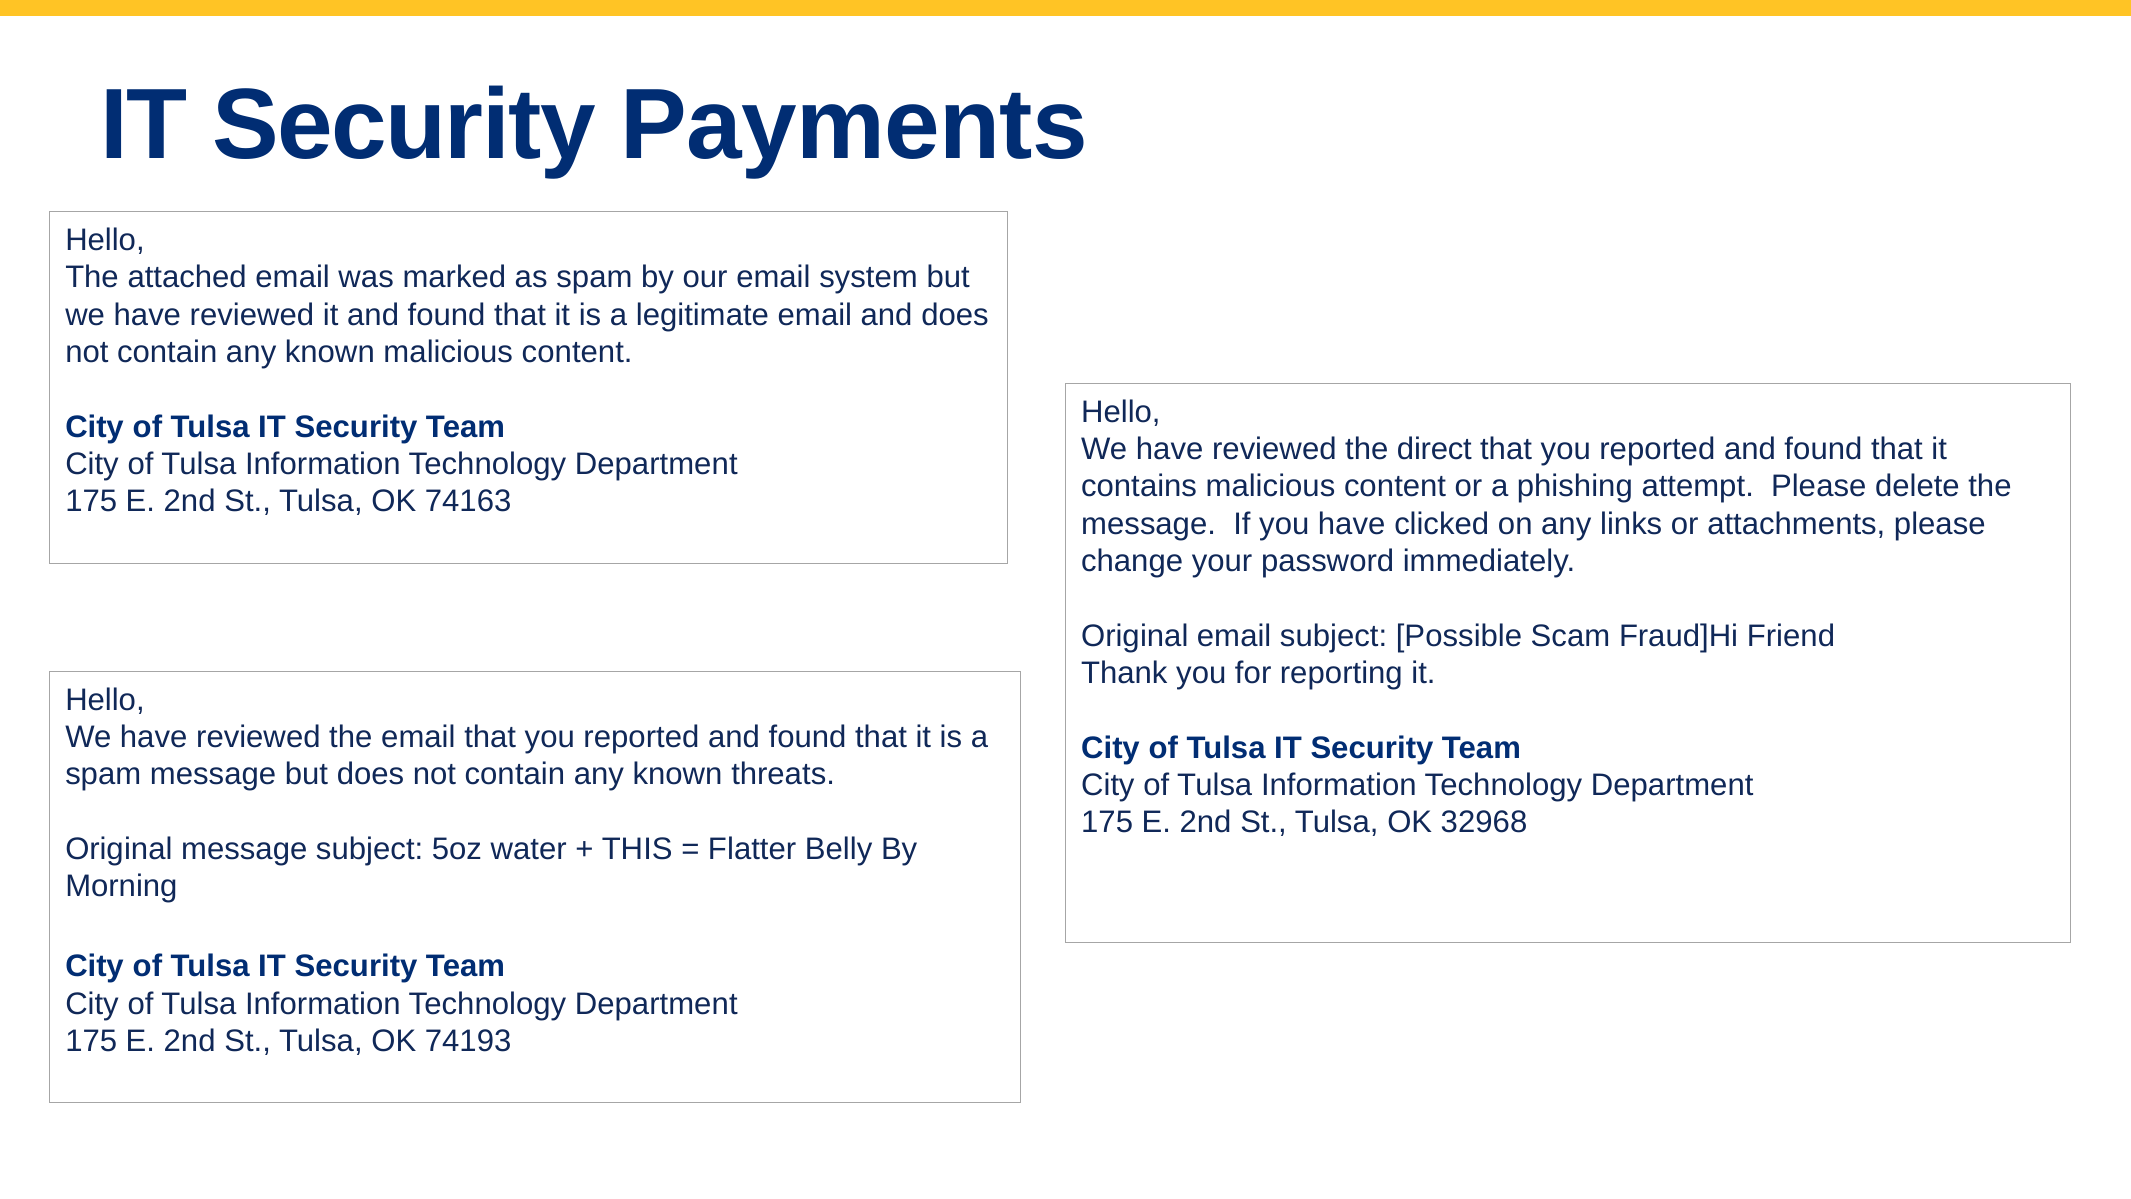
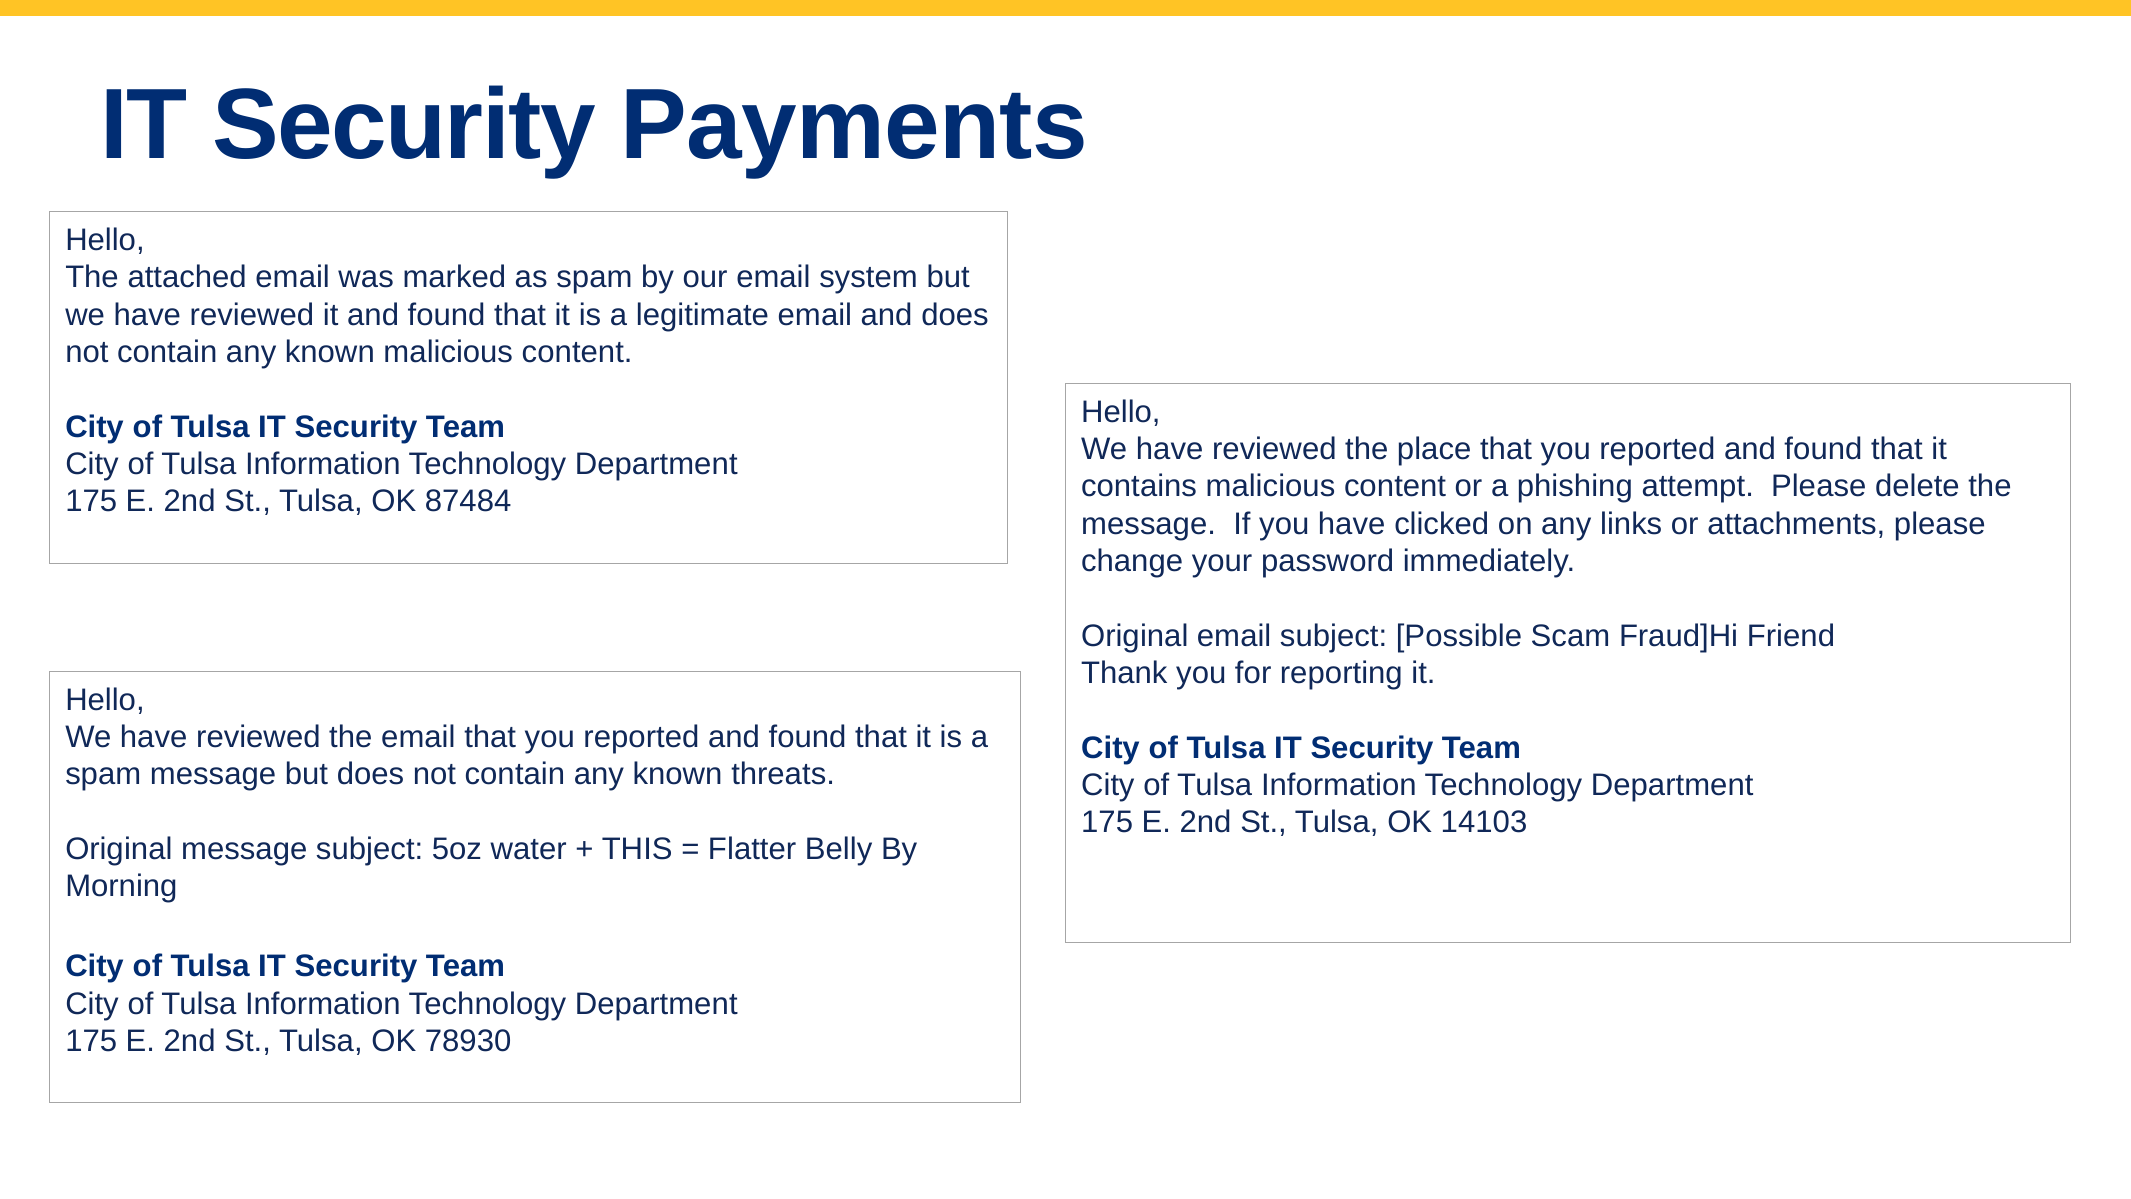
direct: direct -> place
74163: 74163 -> 87484
32968: 32968 -> 14103
74193: 74193 -> 78930
